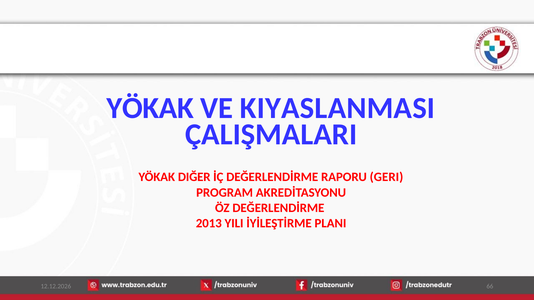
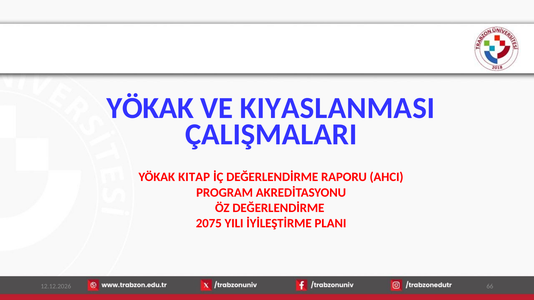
DIĞER: DIĞER -> KITAP
GERI: GERI -> AHCI
2013: 2013 -> 2075
